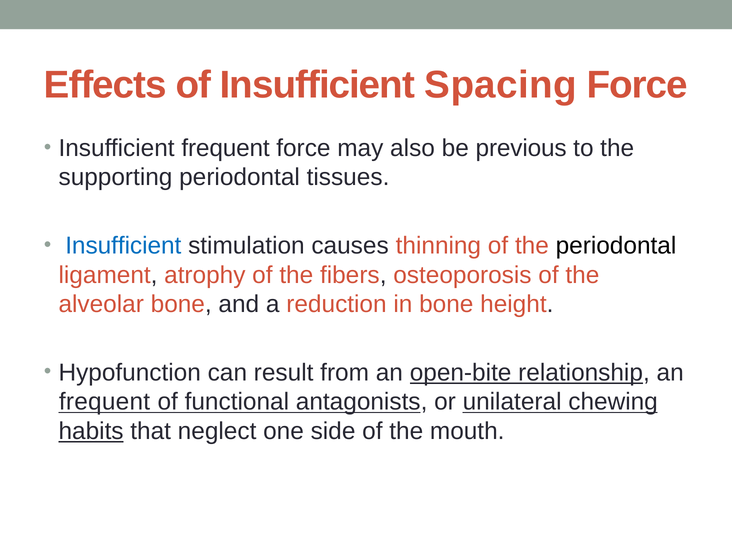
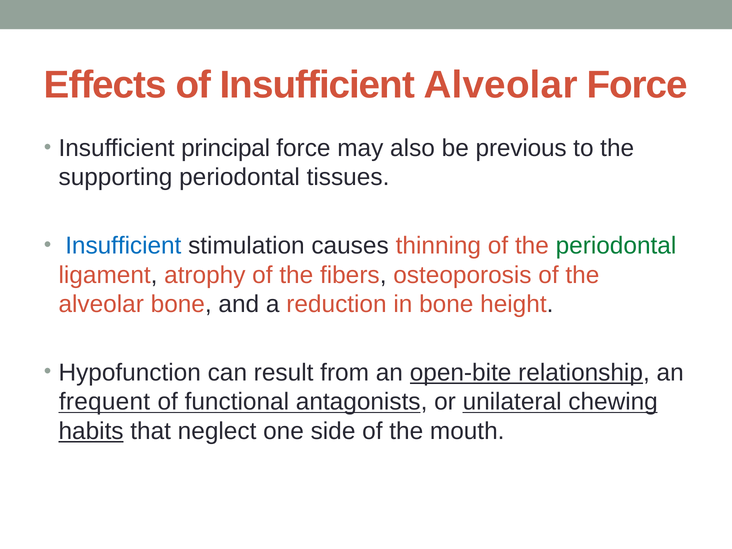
Insufficient Spacing: Spacing -> Alveolar
Insufficient frequent: frequent -> principal
periodontal at (616, 246) colour: black -> green
